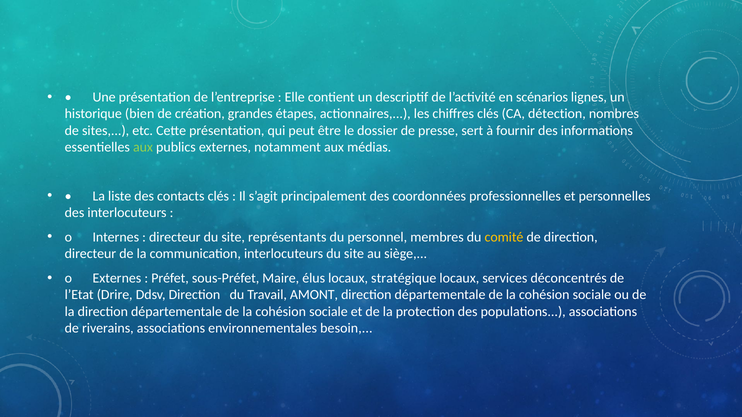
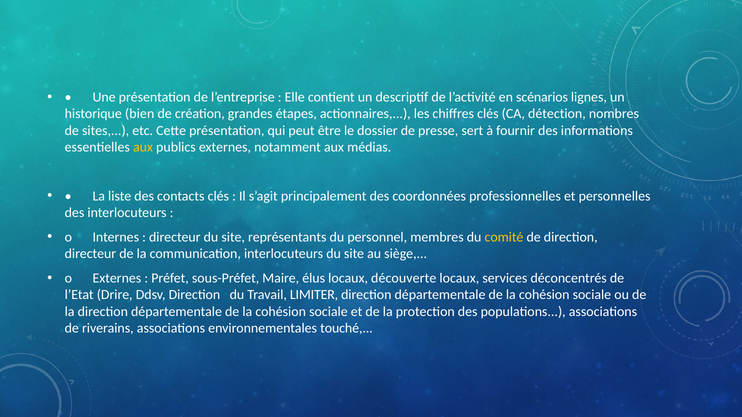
aux at (143, 147) colour: light green -> yellow
stratégique: stratégique -> découverte
AMONT: AMONT -> LIMITER
besoin: besoin -> touché
